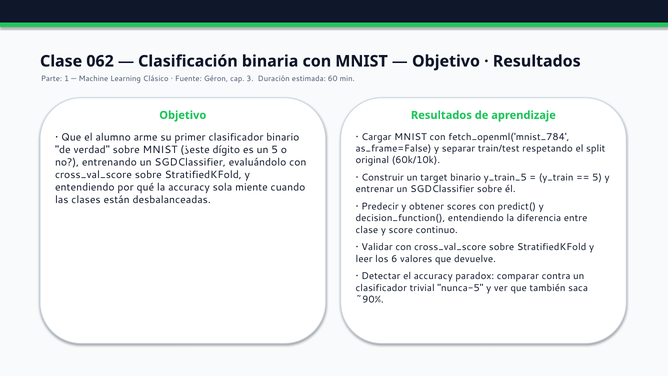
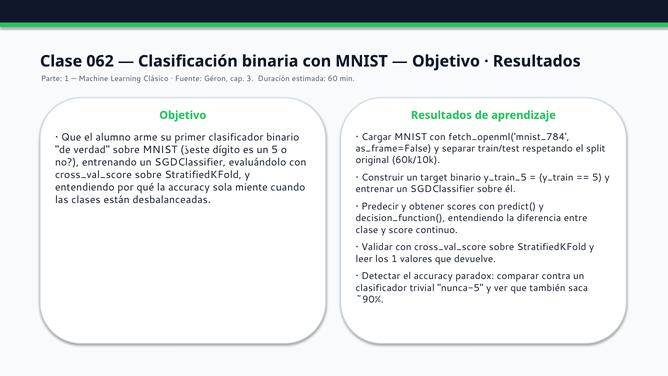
los 6: 6 -> 1
